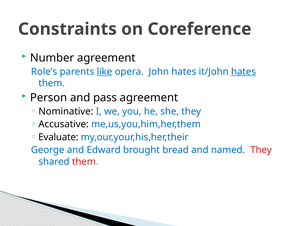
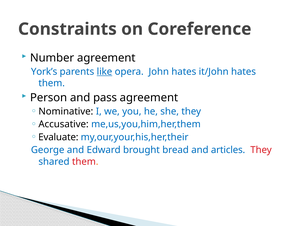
Role’s: Role’s -> York’s
hates at (244, 72) underline: present -> none
named: named -> articles
